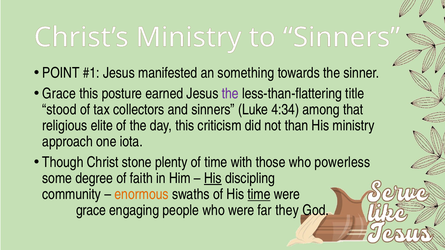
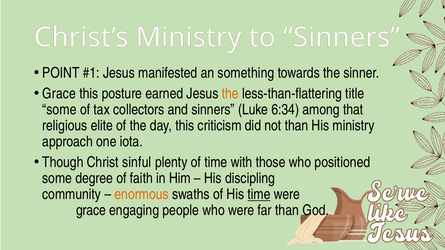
the at (230, 94) colour: purple -> orange
stood at (59, 110): stood -> some
4:34: 4:34 -> 6:34
stone: stone -> sinful
powerless: powerless -> positioned
His at (213, 178) underline: present -> none
far they: they -> than
